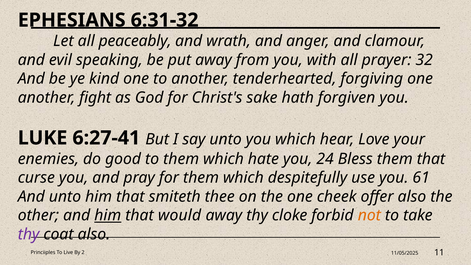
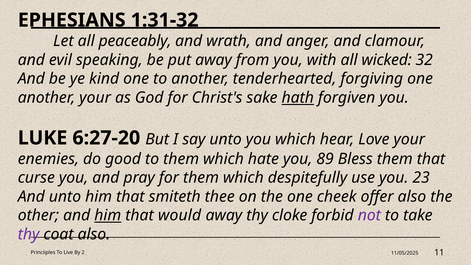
6:31-32: 6:31-32 -> 1:31-32
prayer: prayer -> wicked
another fight: fight -> your
hath underline: none -> present
6:27-41: 6:27-41 -> 6:27-20
24: 24 -> 89
61: 61 -> 23
not colour: orange -> purple
